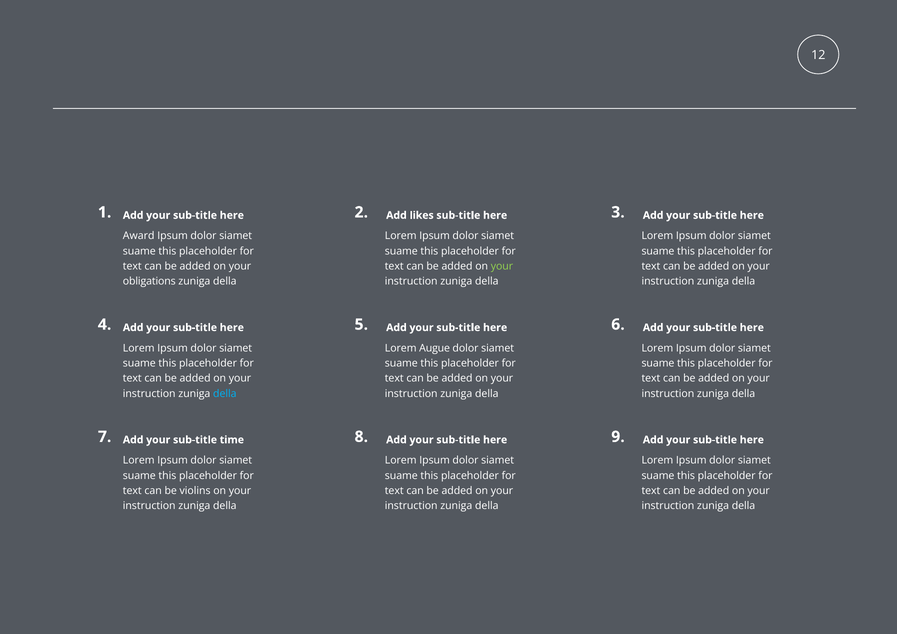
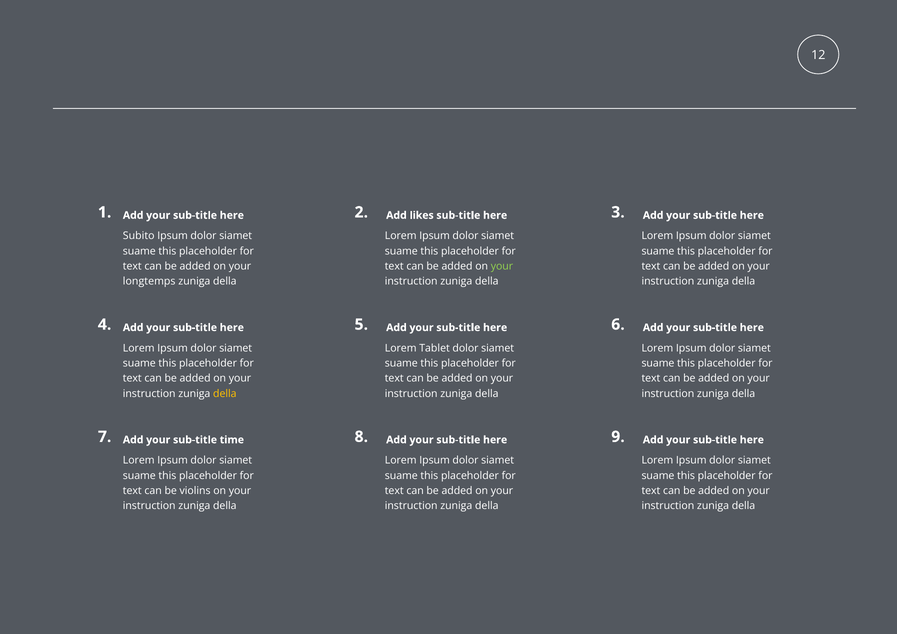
Award: Award -> Subito
obligations: obligations -> longtemps
Augue: Augue -> Tablet
della at (225, 394) colour: light blue -> yellow
